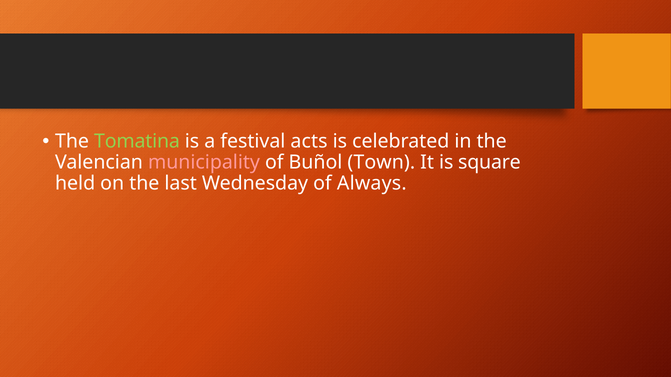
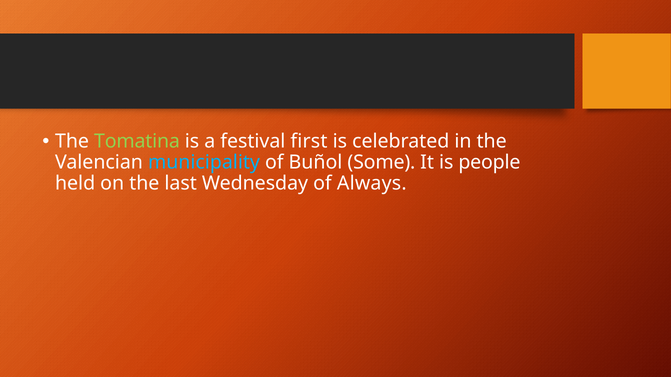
acts: acts -> first
municipality colour: pink -> light blue
Town: Town -> Some
square: square -> people
